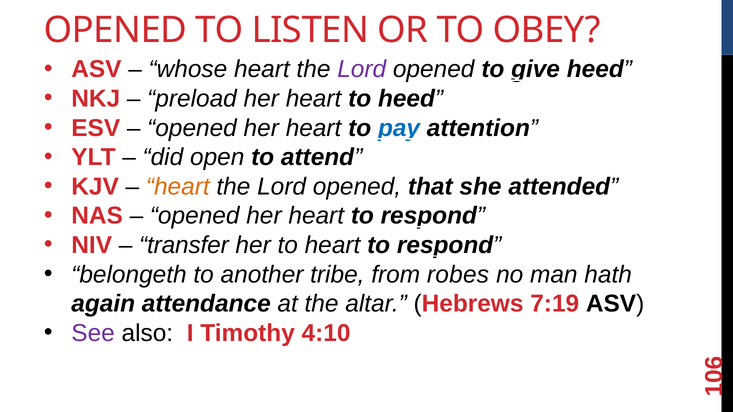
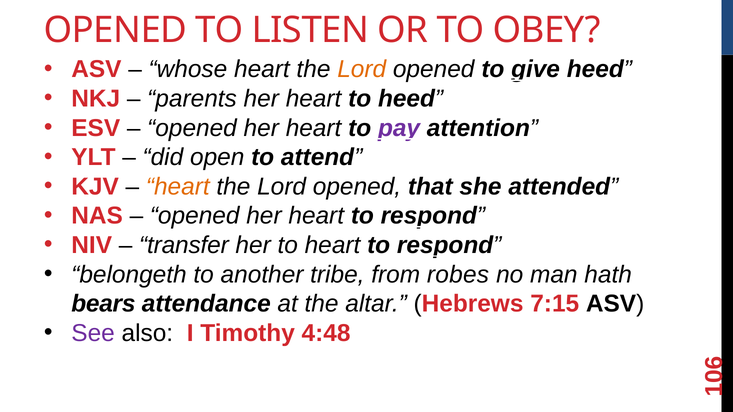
Lord at (362, 69) colour: purple -> orange
preload: preload -> parents
pay colour: blue -> purple
again: again -> bears
7:19: 7:19 -> 7:15
4:10: 4:10 -> 4:48
